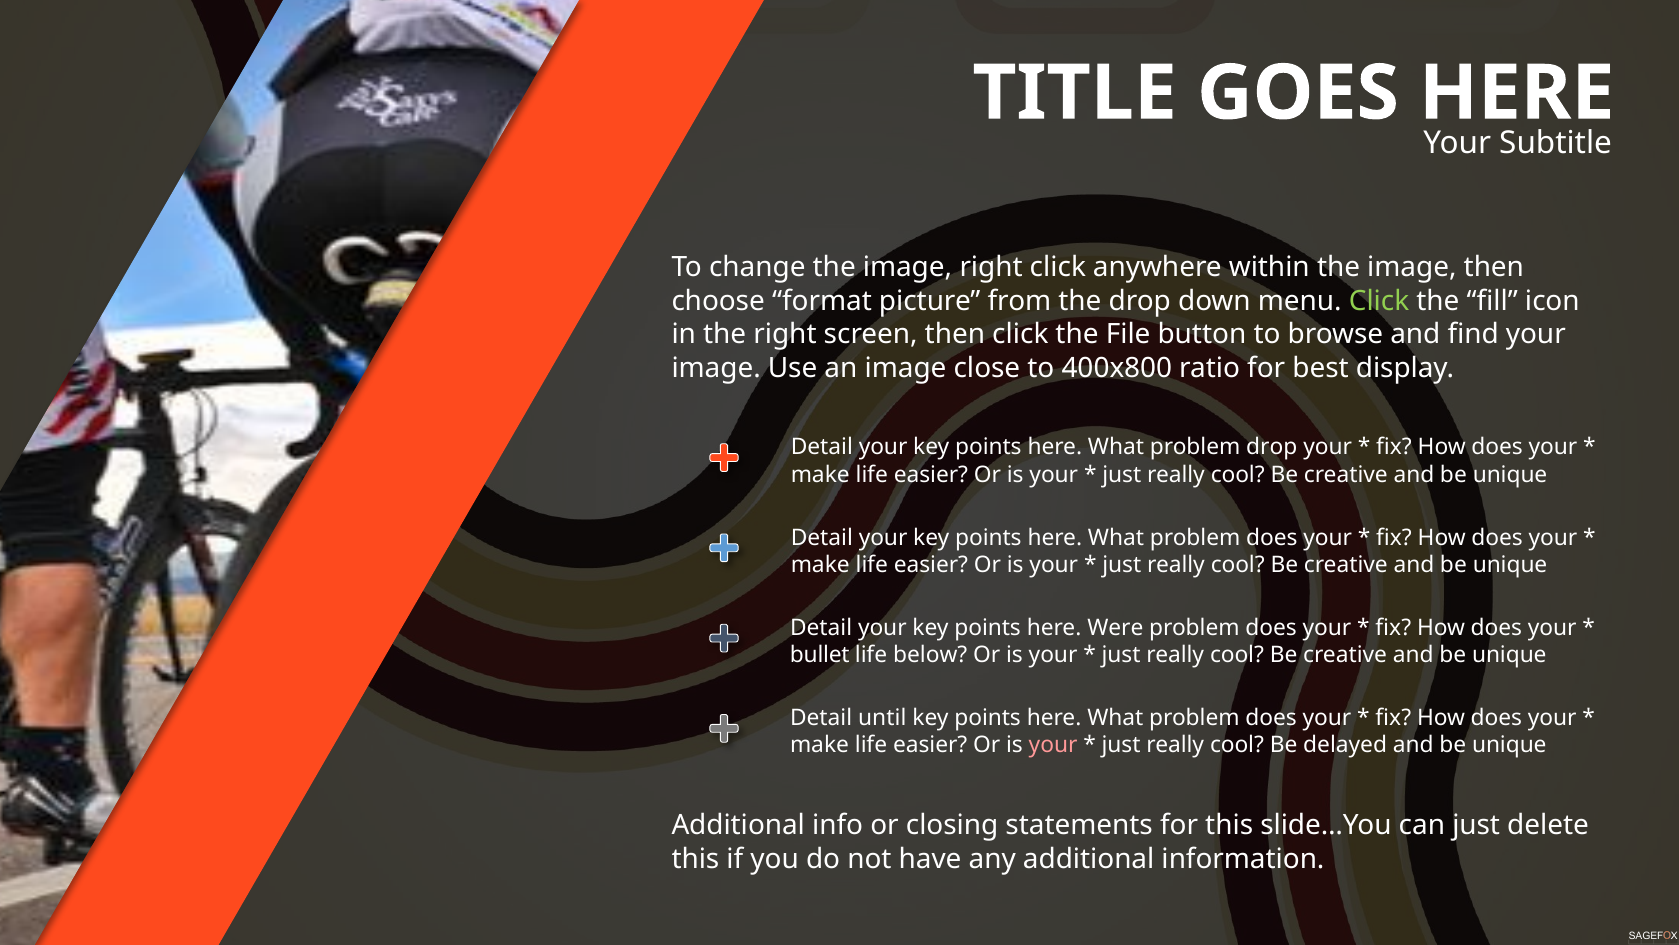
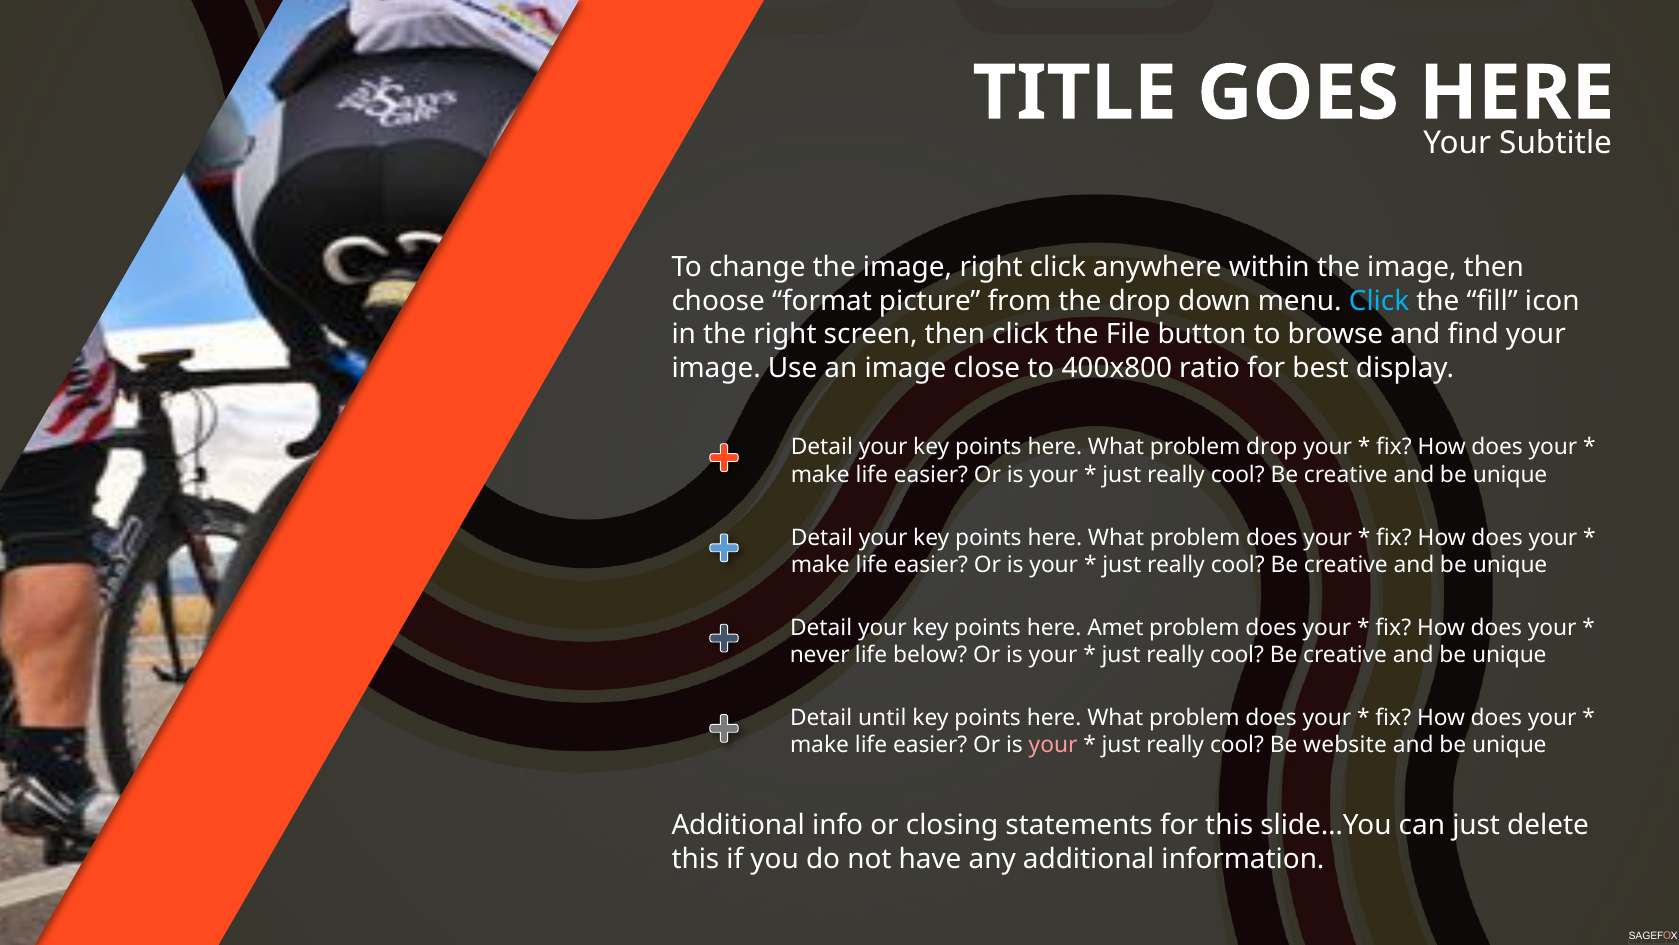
Click at (1379, 301) colour: light green -> light blue
Were: Were -> Amet
bullet: bullet -> never
delayed: delayed -> website
